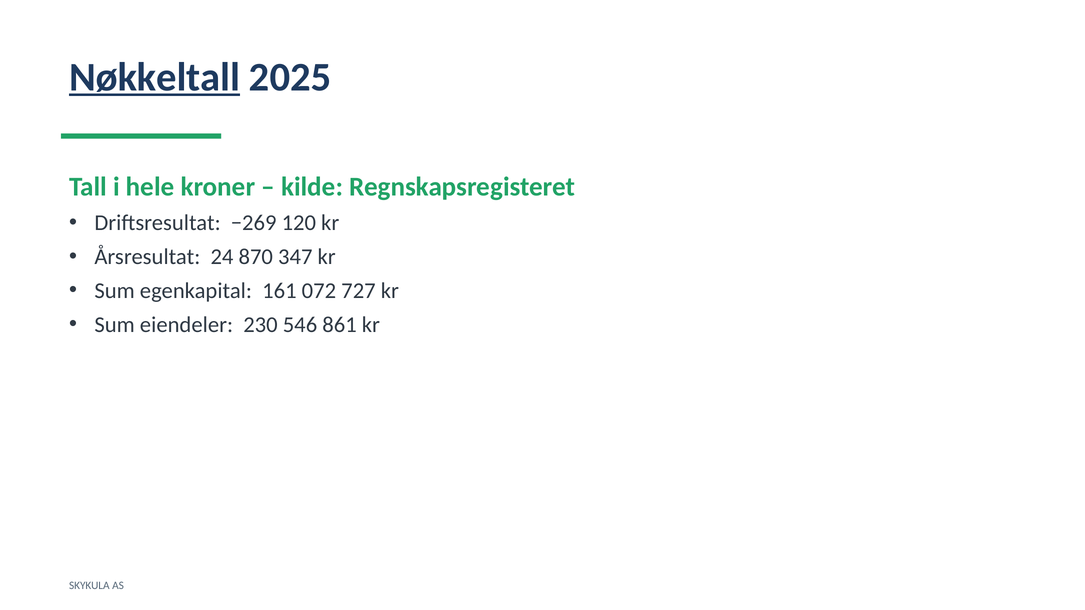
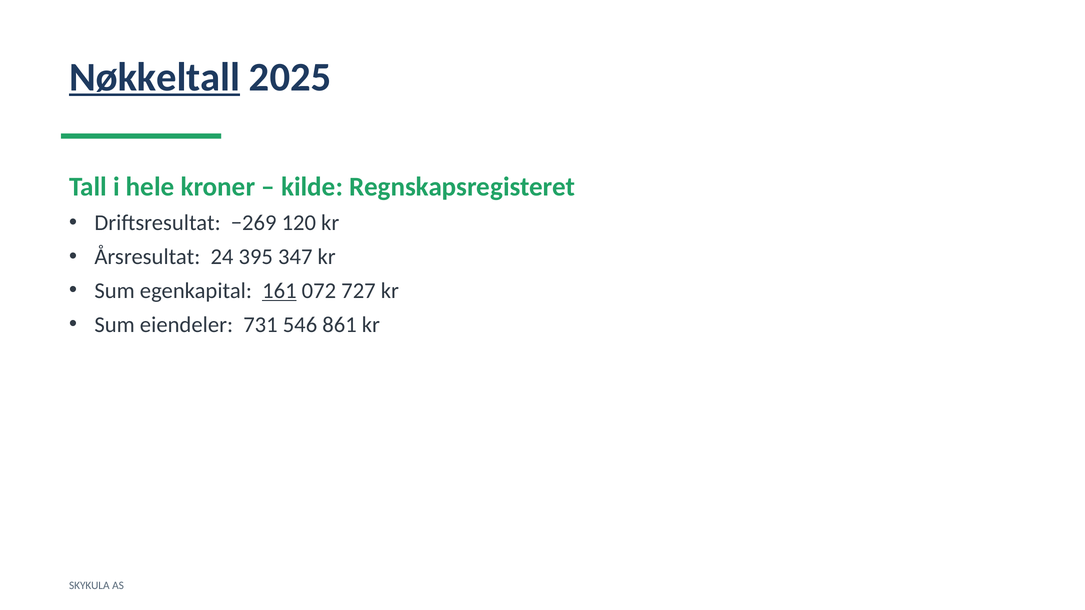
870: 870 -> 395
161 underline: none -> present
230: 230 -> 731
